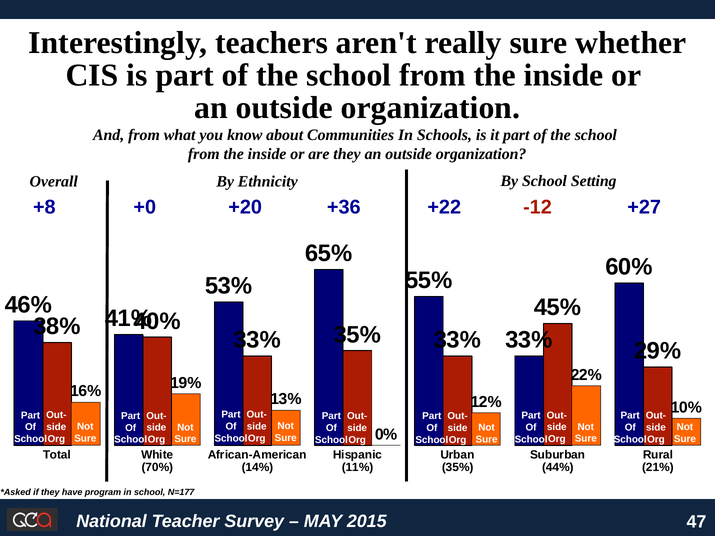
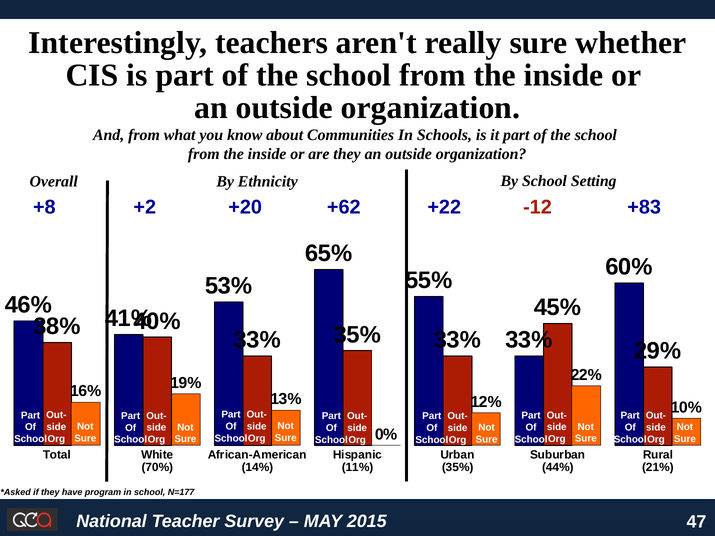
+0: +0 -> +2
+36: +36 -> +62
+27: +27 -> +83
